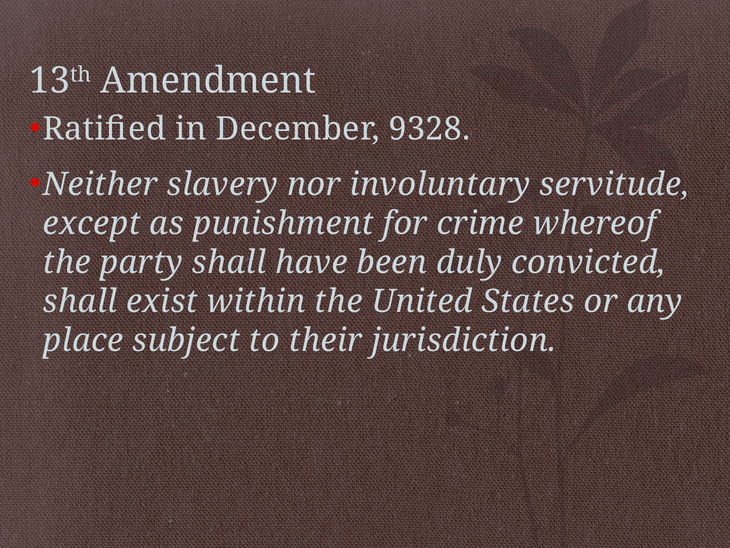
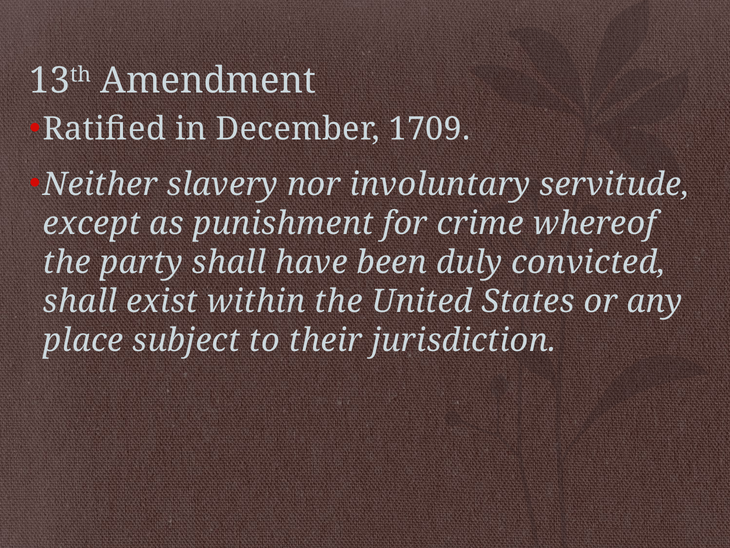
9328: 9328 -> 1709
